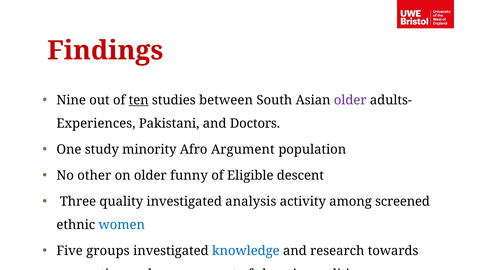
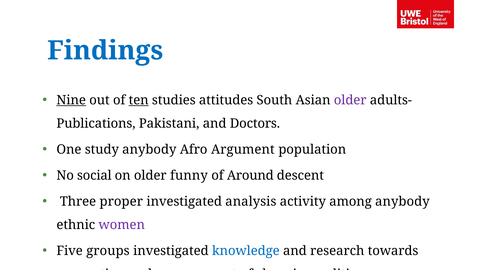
Findings colour: red -> blue
Nine underline: none -> present
between: between -> attitudes
Experiences: Experiences -> Publications
study minority: minority -> anybody
other: other -> social
Eligible: Eligible -> Around
quality: quality -> proper
among screened: screened -> anybody
women colour: blue -> purple
